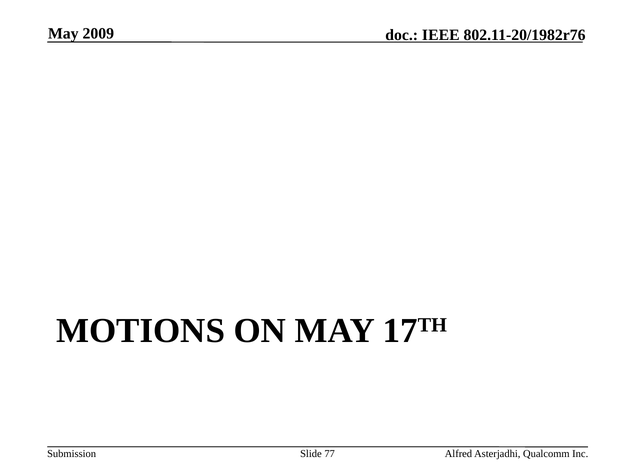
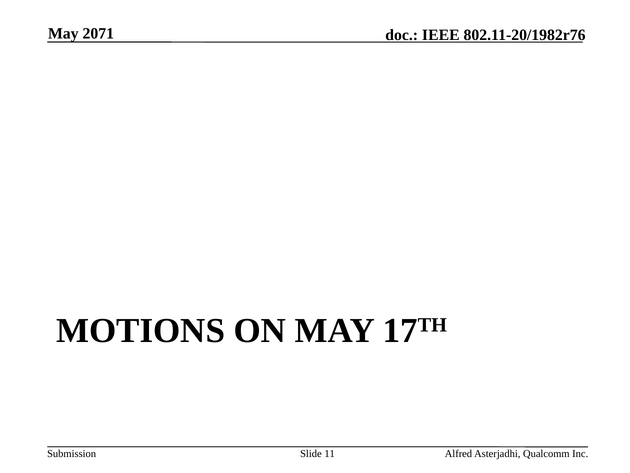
2009: 2009 -> 2071
77: 77 -> 11
